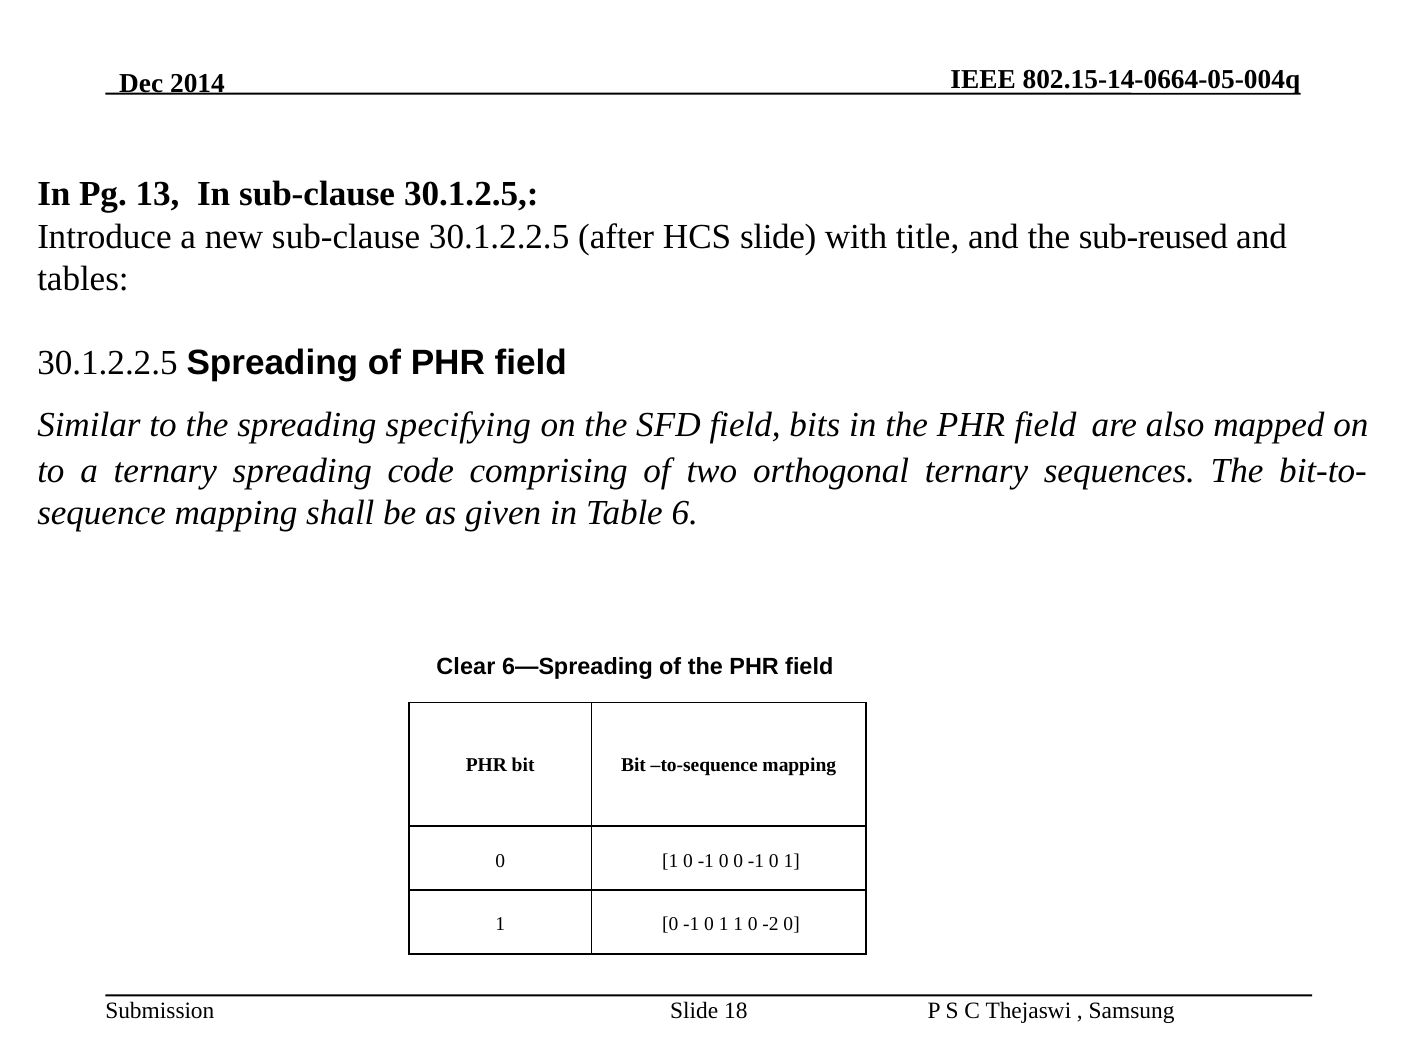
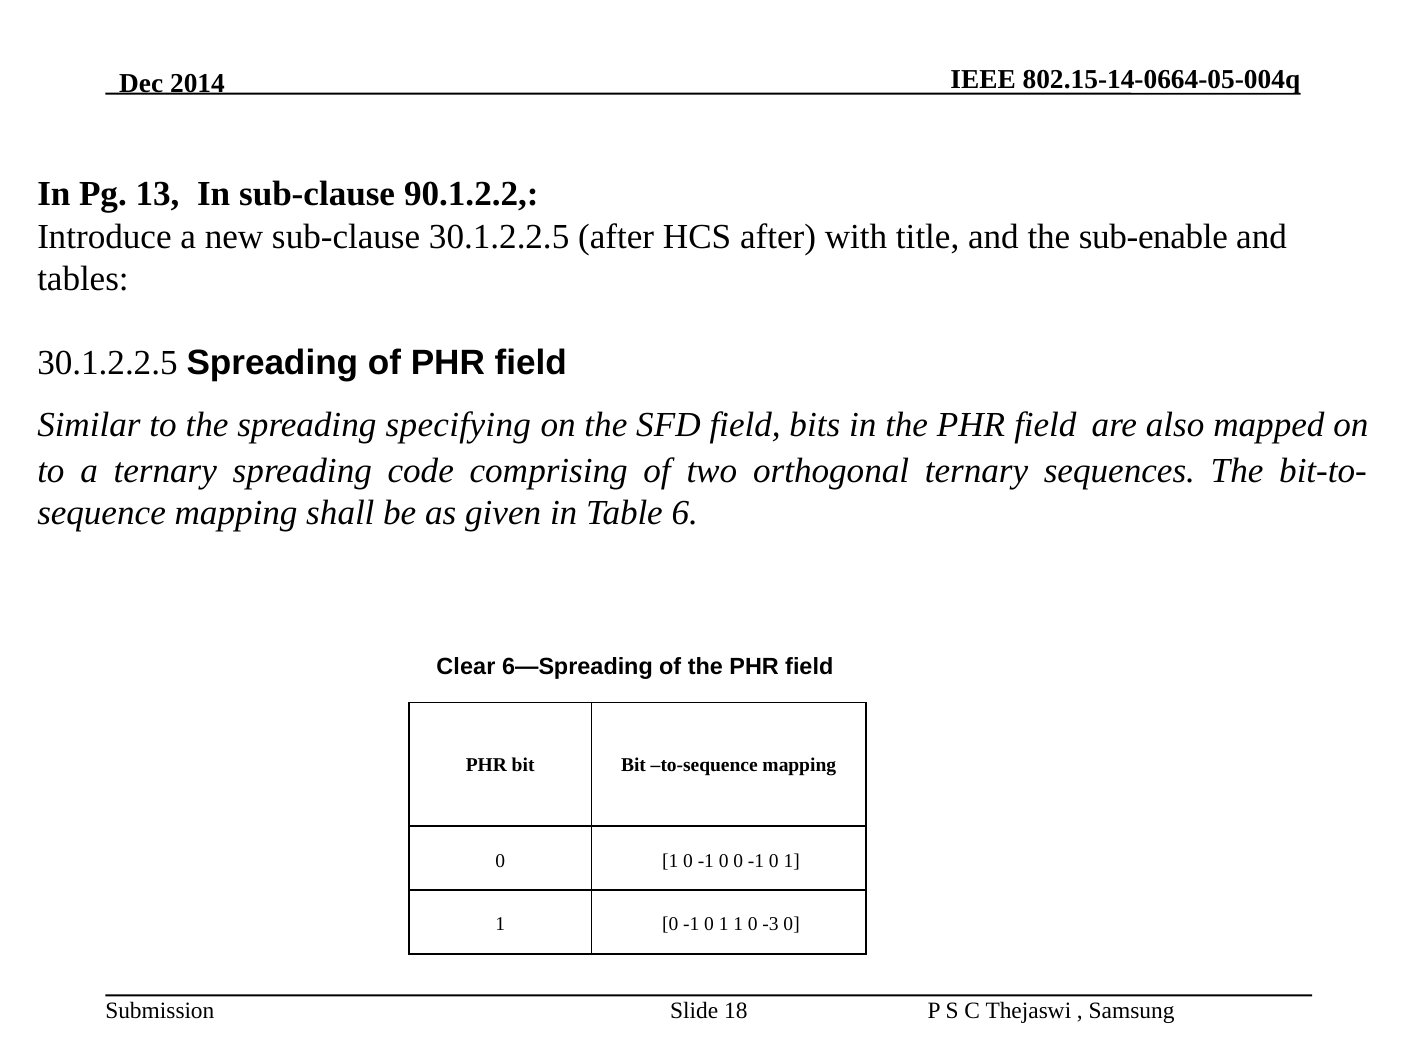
30.1.2.5: 30.1.2.5 -> 90.1.2.2
HCS slide: slide -> after
sub-reused: sub-reused -> sub-enable
-2: -2 -> -3
